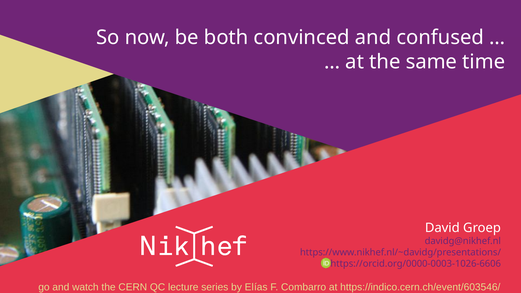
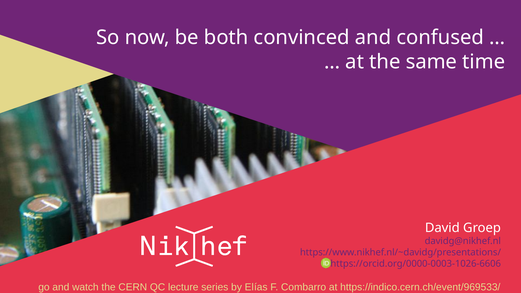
https://indico.cern.ch/event/603546/: https://indico.cern.ch/event/603546/ -> https://indico.cern.ch/event/969533/
